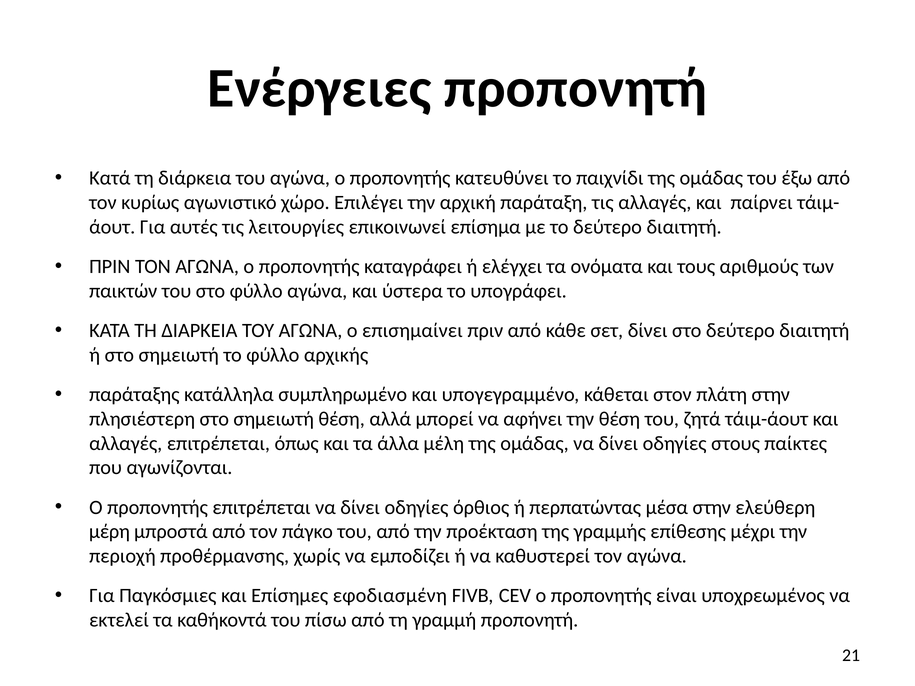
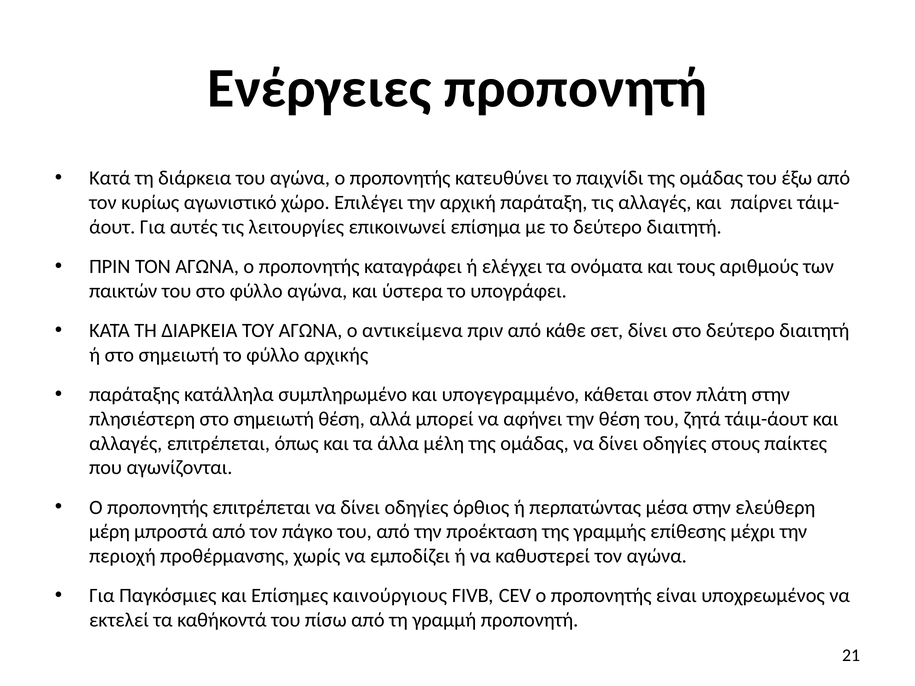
επισημαίνει: επισημαίνει -> αντικείμενα
εφοδιασμένη: εφοδιασμένη -> καινούργιους
